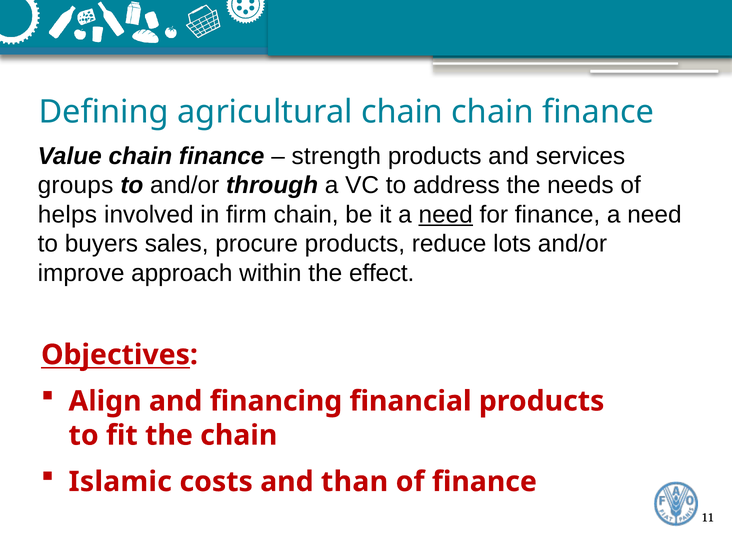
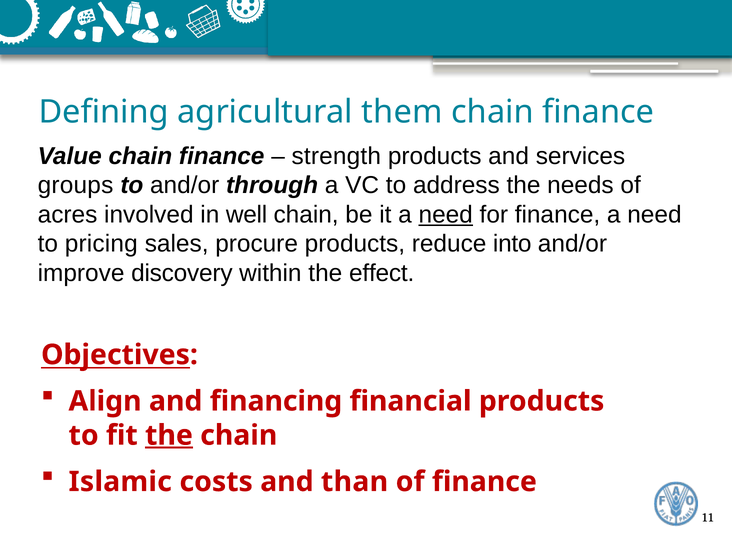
agricultural chain: chain -> them
helps: helps -> acres
firm: firm -> well
buyers: buyers -> pricing
lots: lots -> into
approach: approach -> discovery
the at (169, 435) underline: none -> present
